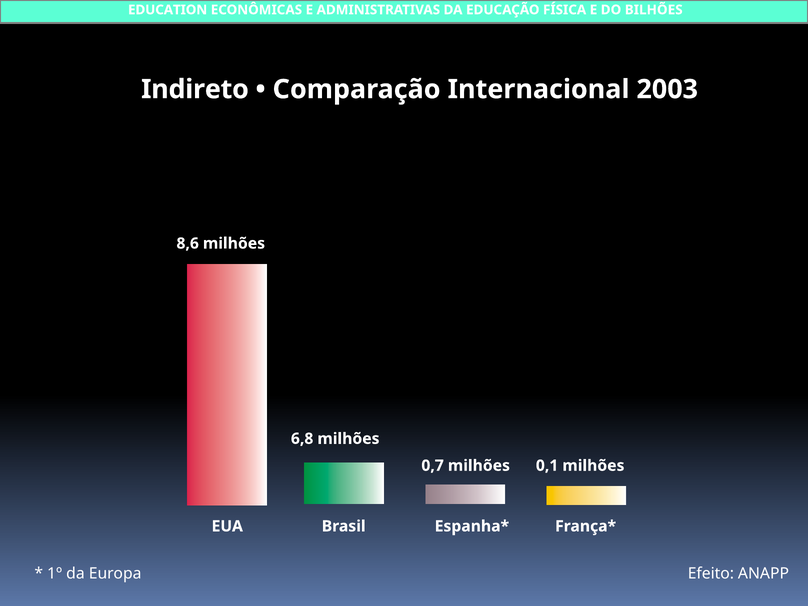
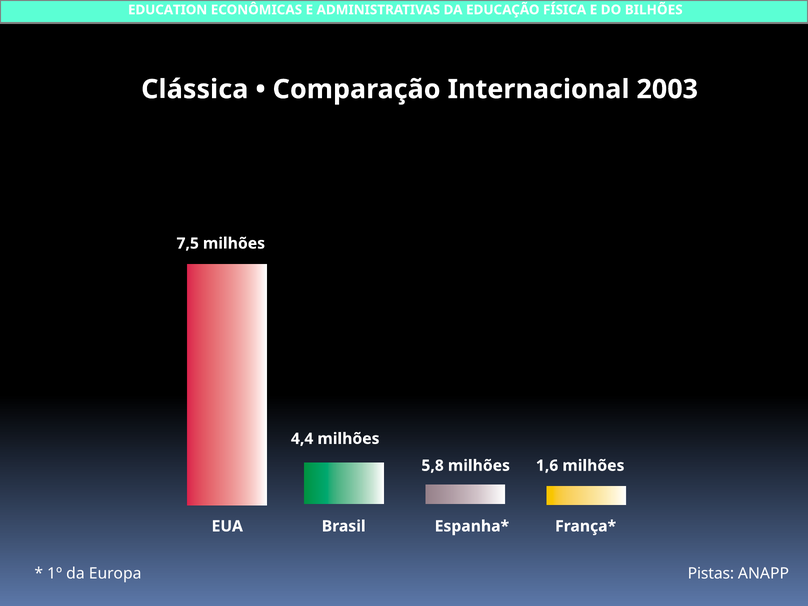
Indireto: Indireto -> Clássica
8,6: 8,6 -> 7,5
6,8: 6,8 -> 4,4
0,7: 0,7 -> 5,8
0,1: 0,1 -> 1,6
Efeito: Efeito -> Pistas
